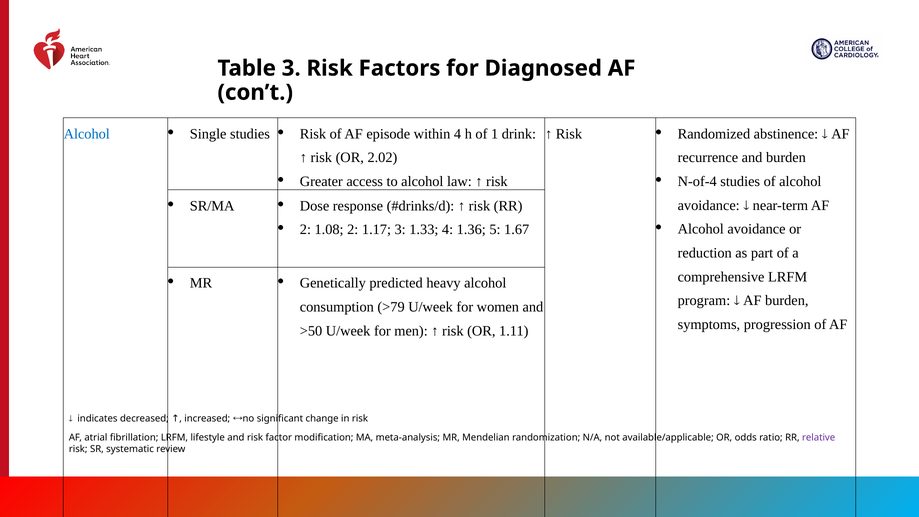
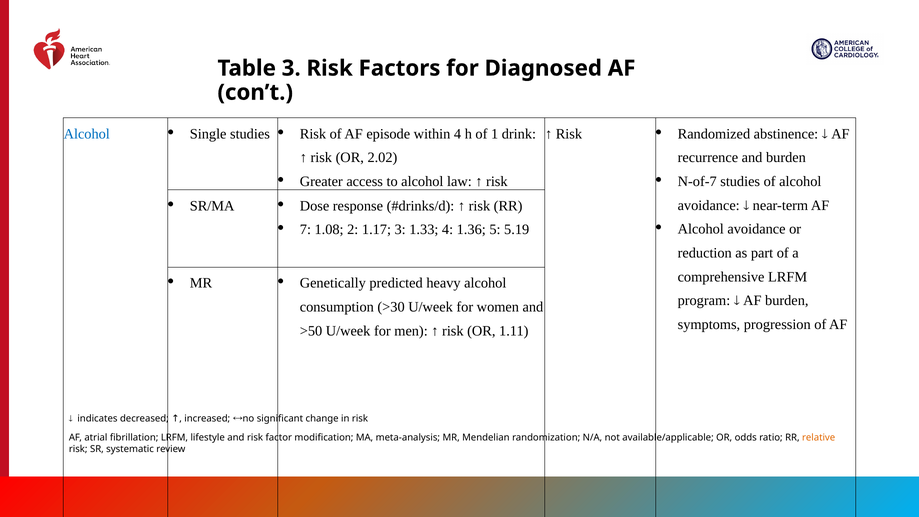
N-of-4: N-of-4 -> N-of-7
2 at (305, 230): 2 -> 7
1.67: 1.67 -> 5.19
>79: >79 -> >30
relative colour: purple -> orange
